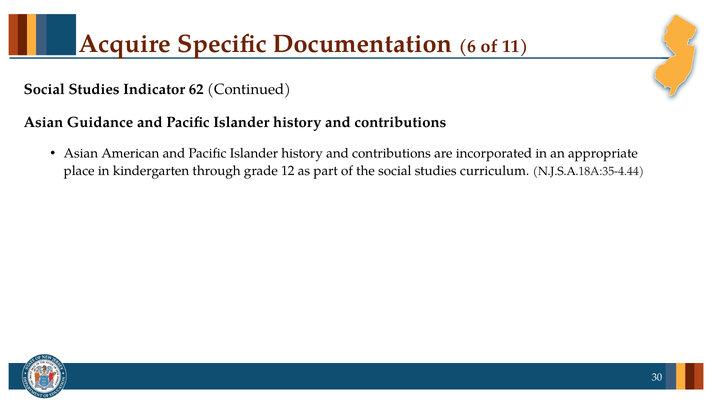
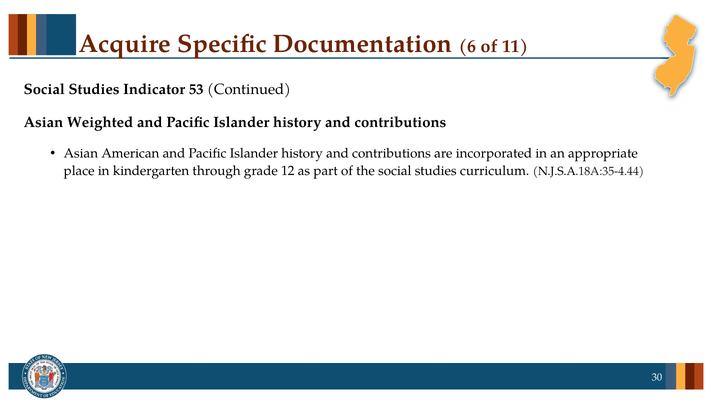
62: 62 -> 53
Guidance: Guidance -> Weighted
